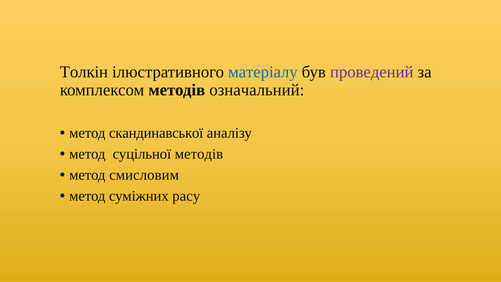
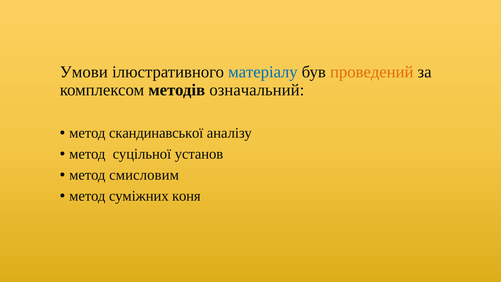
Толкін: Толкін -> Умови
проведений colour: purple -> orange
суцільної методів: методів -> установ
расу: расу -> коня
